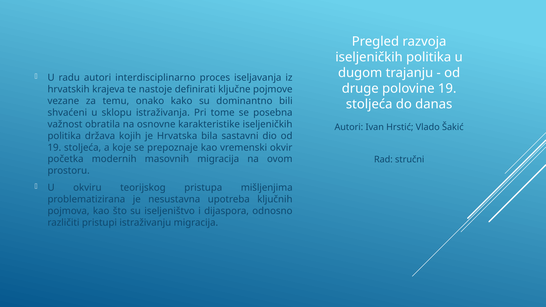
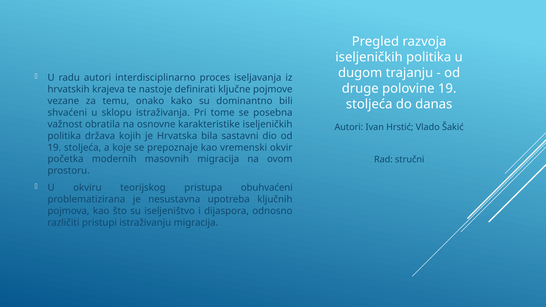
mišljenjima: mišljenjima -> obuhvaćeni
